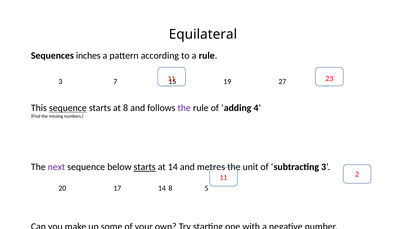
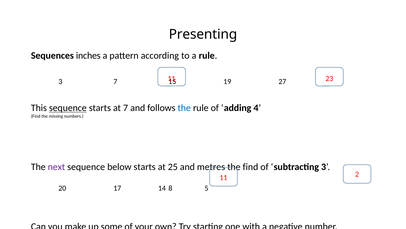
Equilateral: Equilateral -> Presenting
at 8: 8 -> 7
the at (184, 108) colour: purple -> blue
starts at (145, 167) underline: present -> none
at 14: 14 -> 25
the unit: unit -> find
